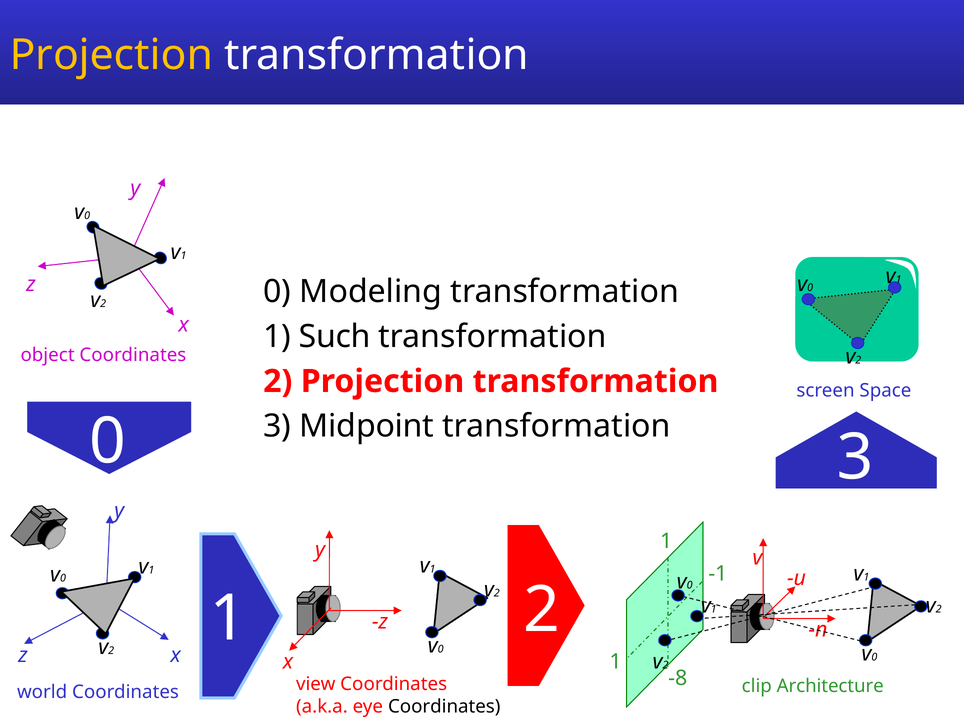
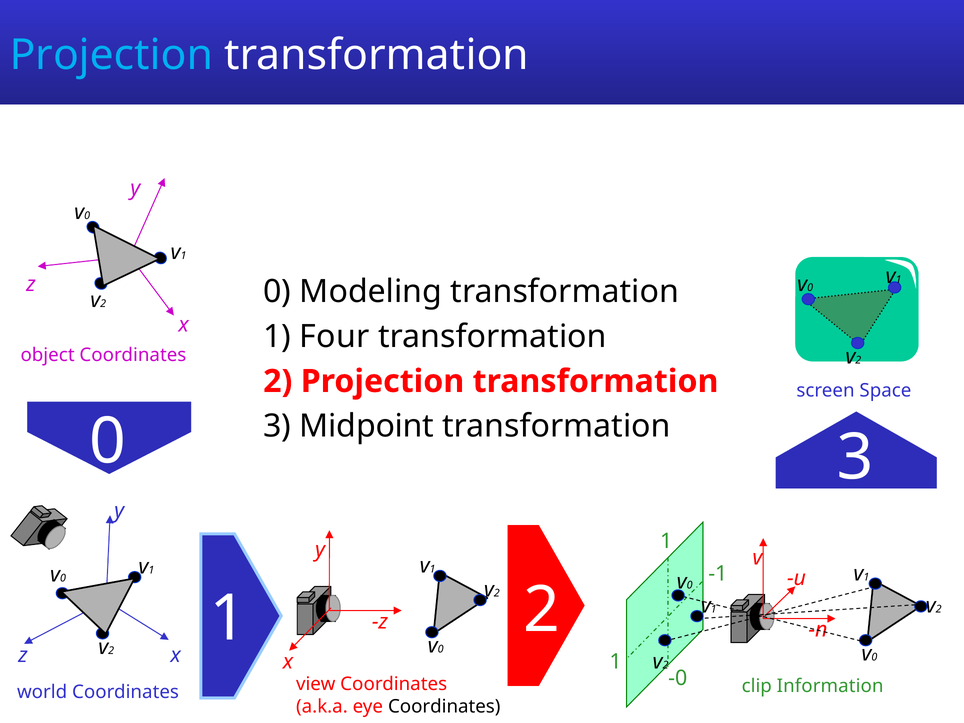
Projection at (111, 55) colour: yellow -> light blue
Such: Such -> Four
-8: -8 -> -0
Architecture: Architecture -> Information
